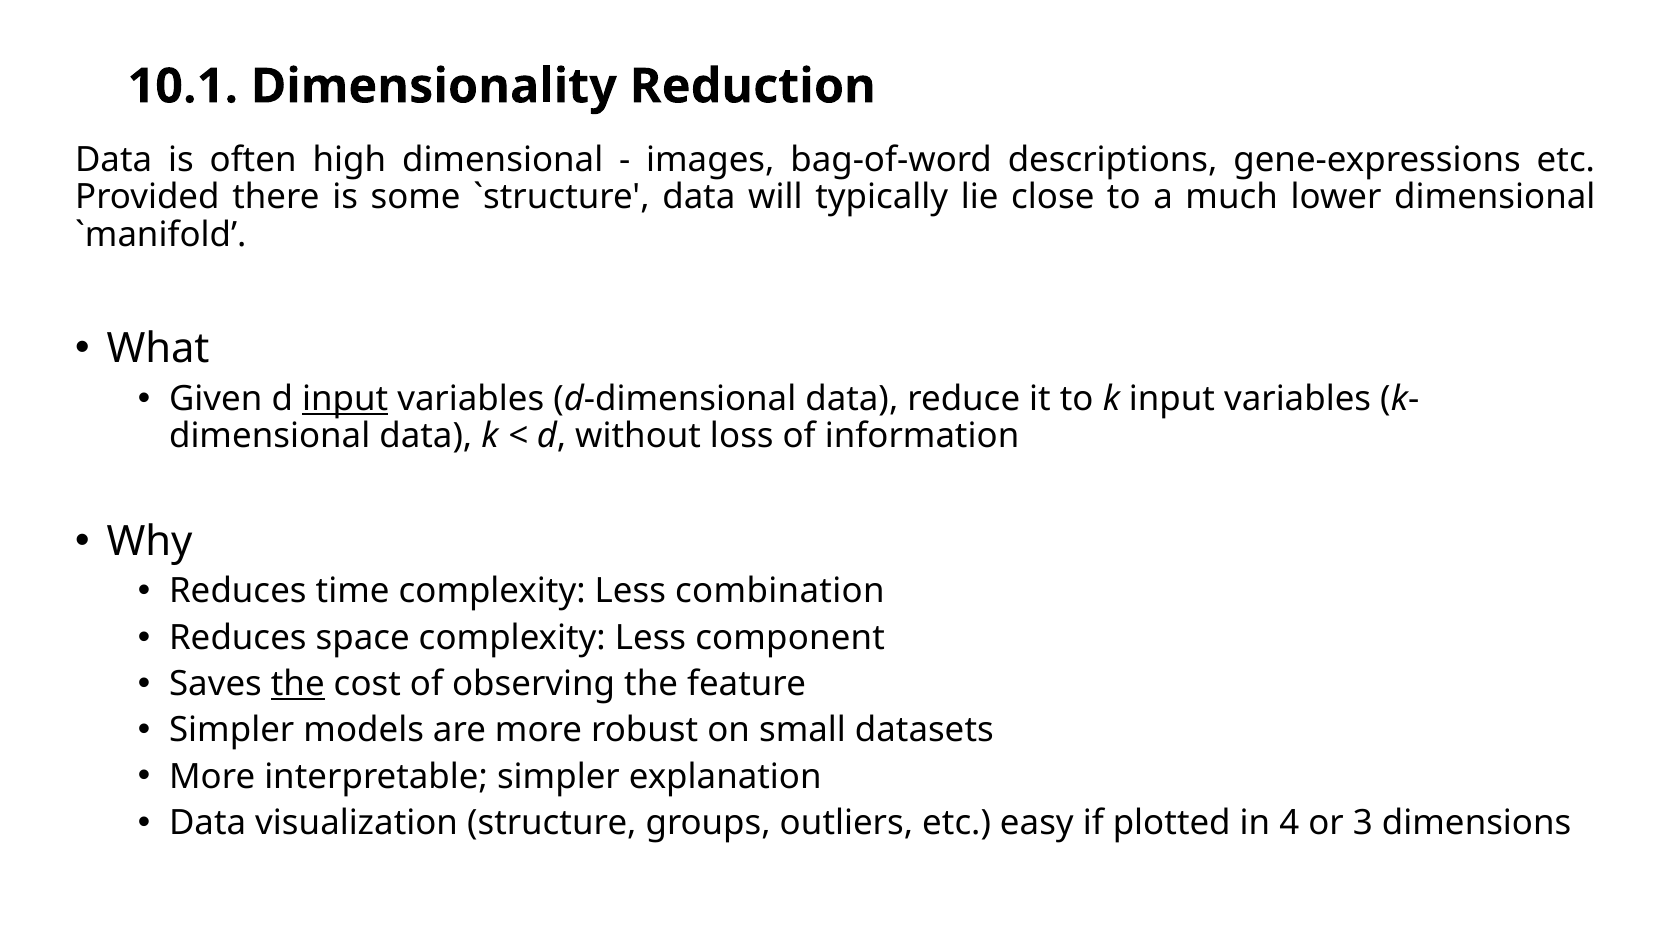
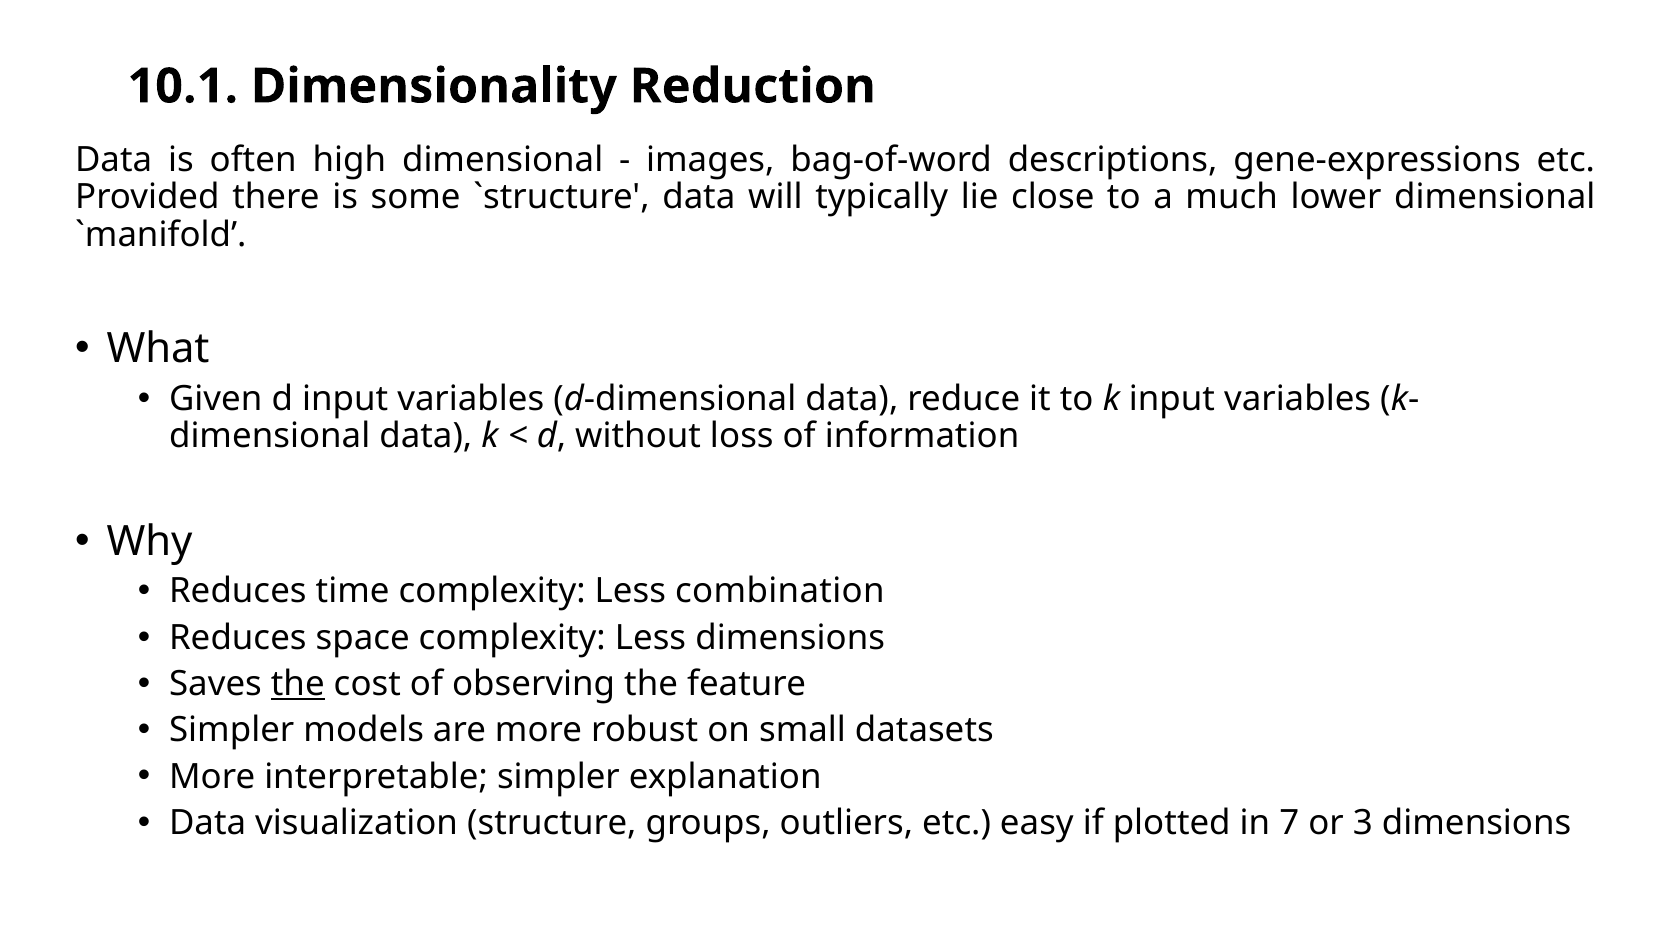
input at (345, 399) underline: present -> none
Less component: component -> dimensions
4: 4 -> 7
